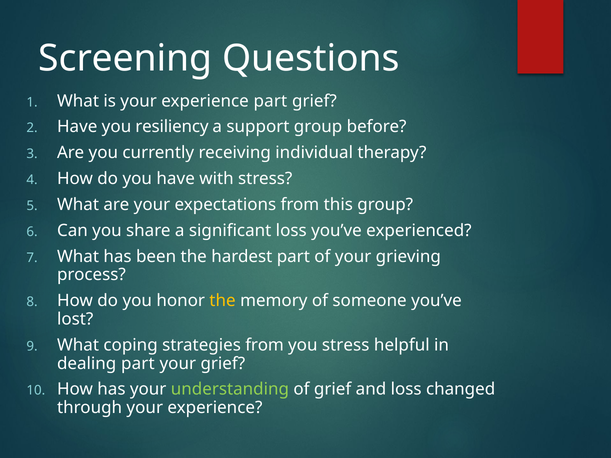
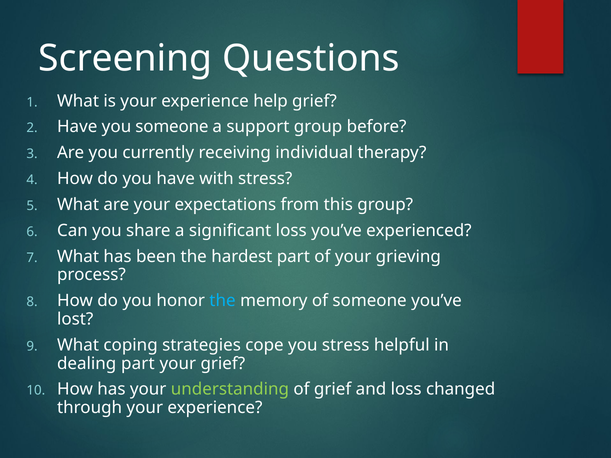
experience part: part -> help
you resiliency: resiliency -> someone
the at (222, 301) colour: yellow -> light blue
strategies from: from -> cope
